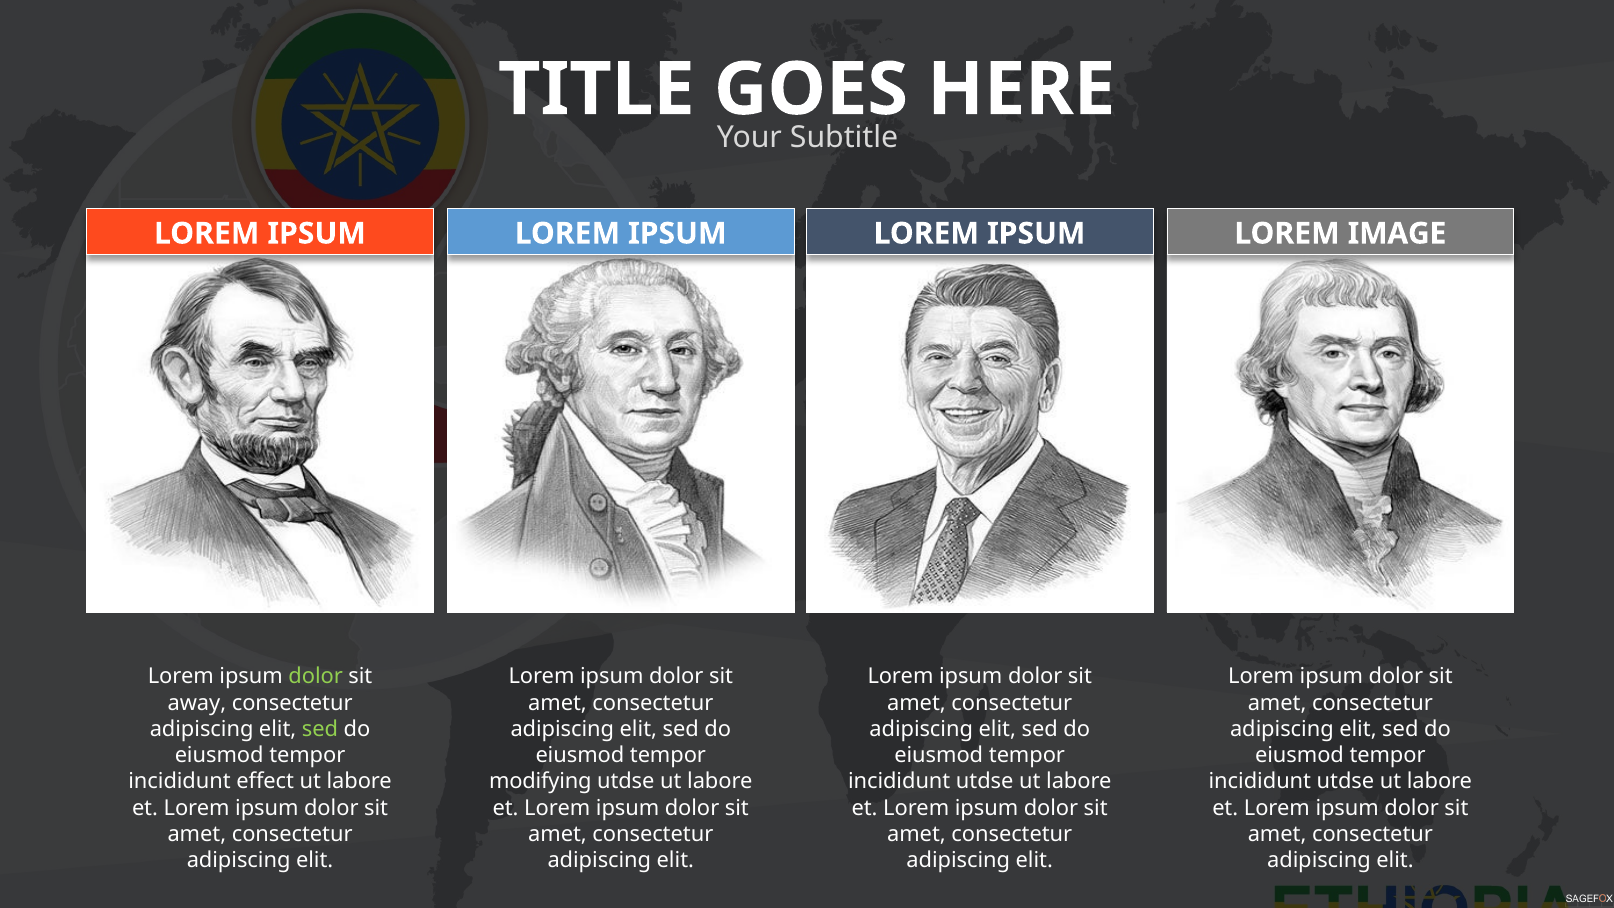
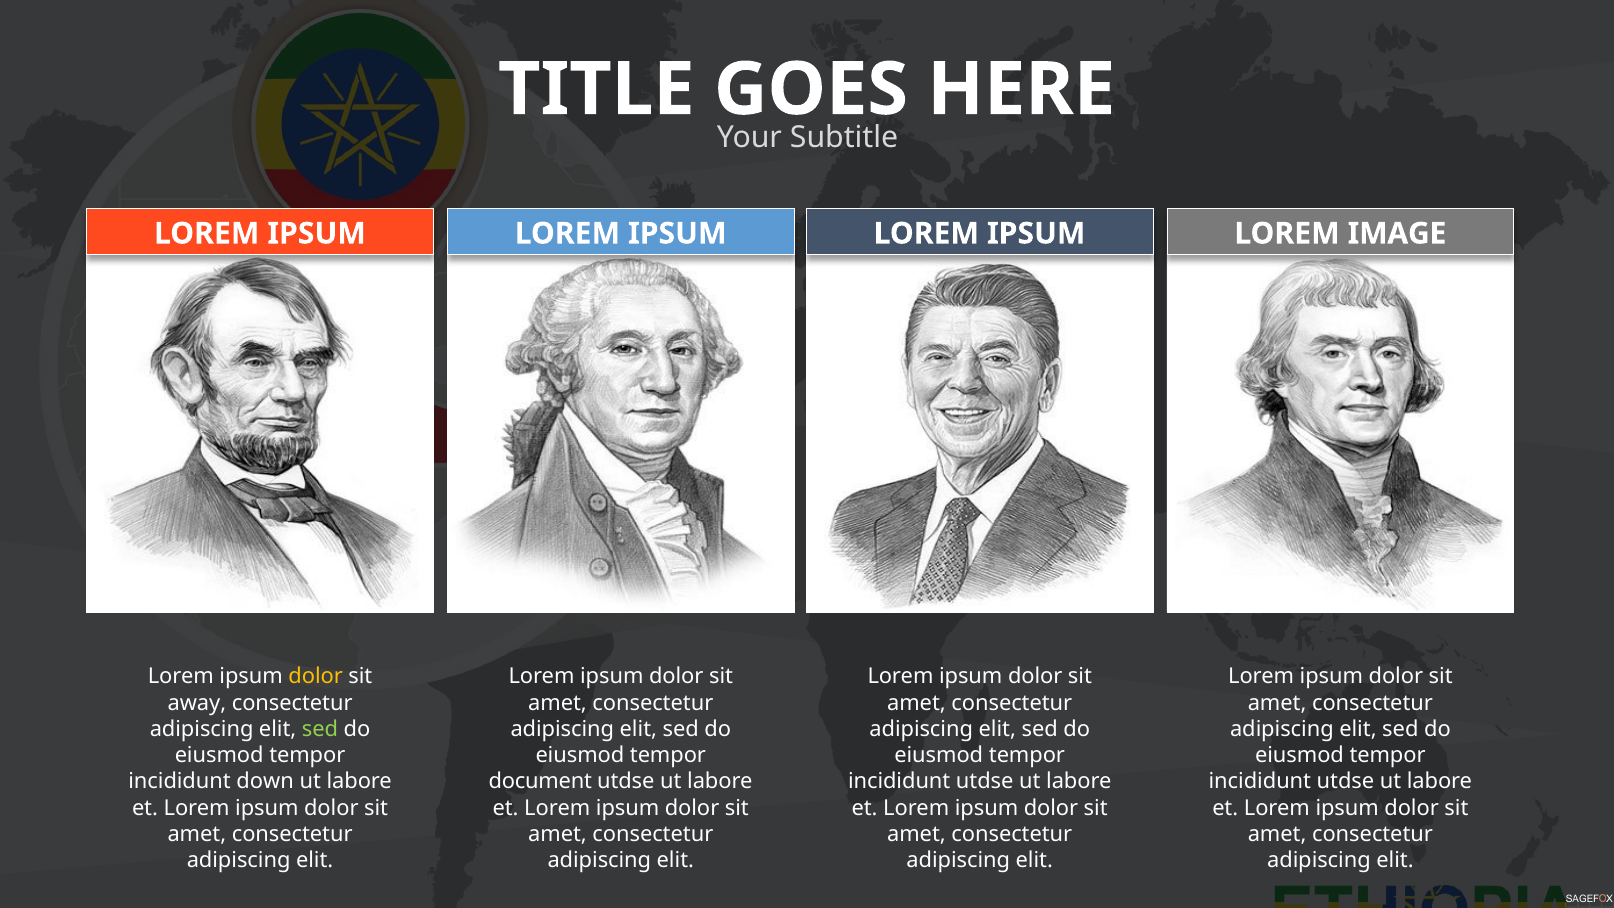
dolor at (316, 677) colour: light green -> yellow
effect: effect -> down
modifying: modifying -> document
